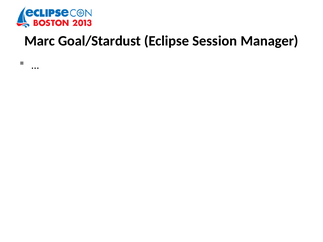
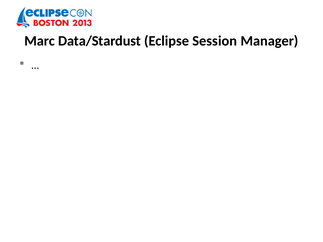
Goal/Stardust: Goal/Stardust -> Data/Stardust
